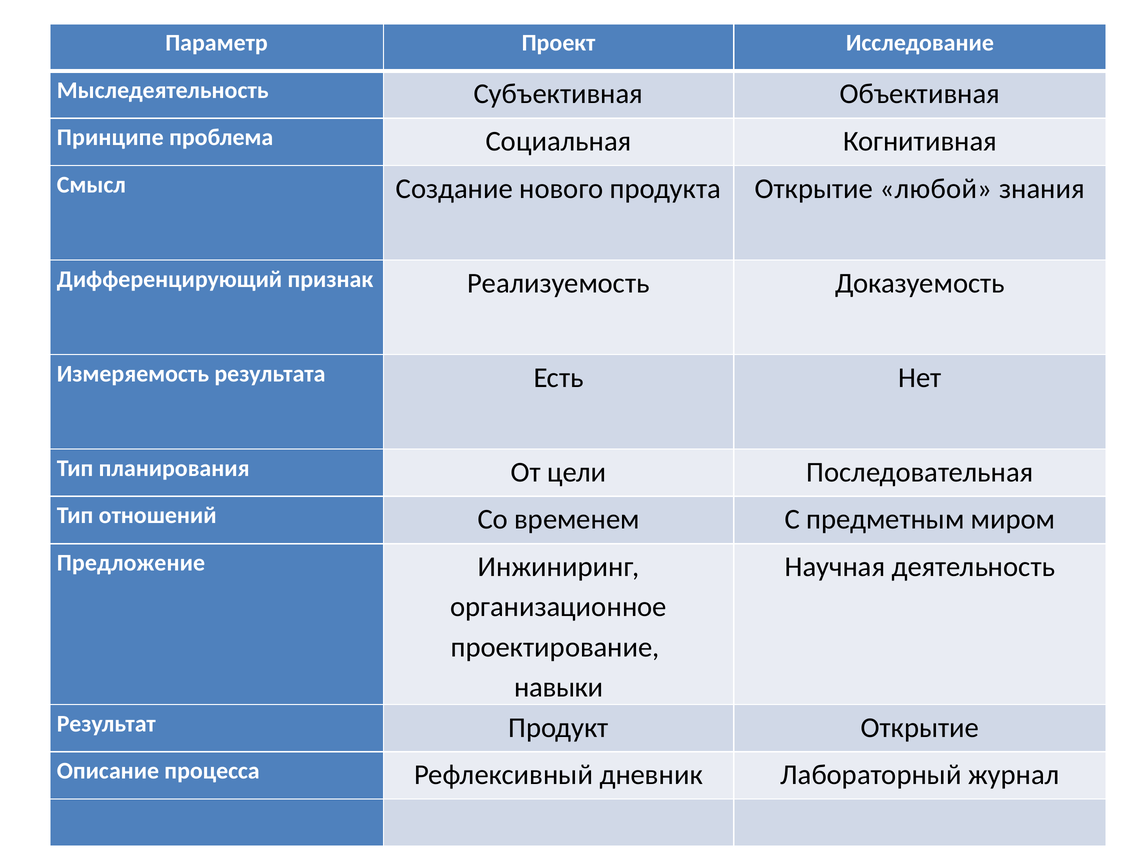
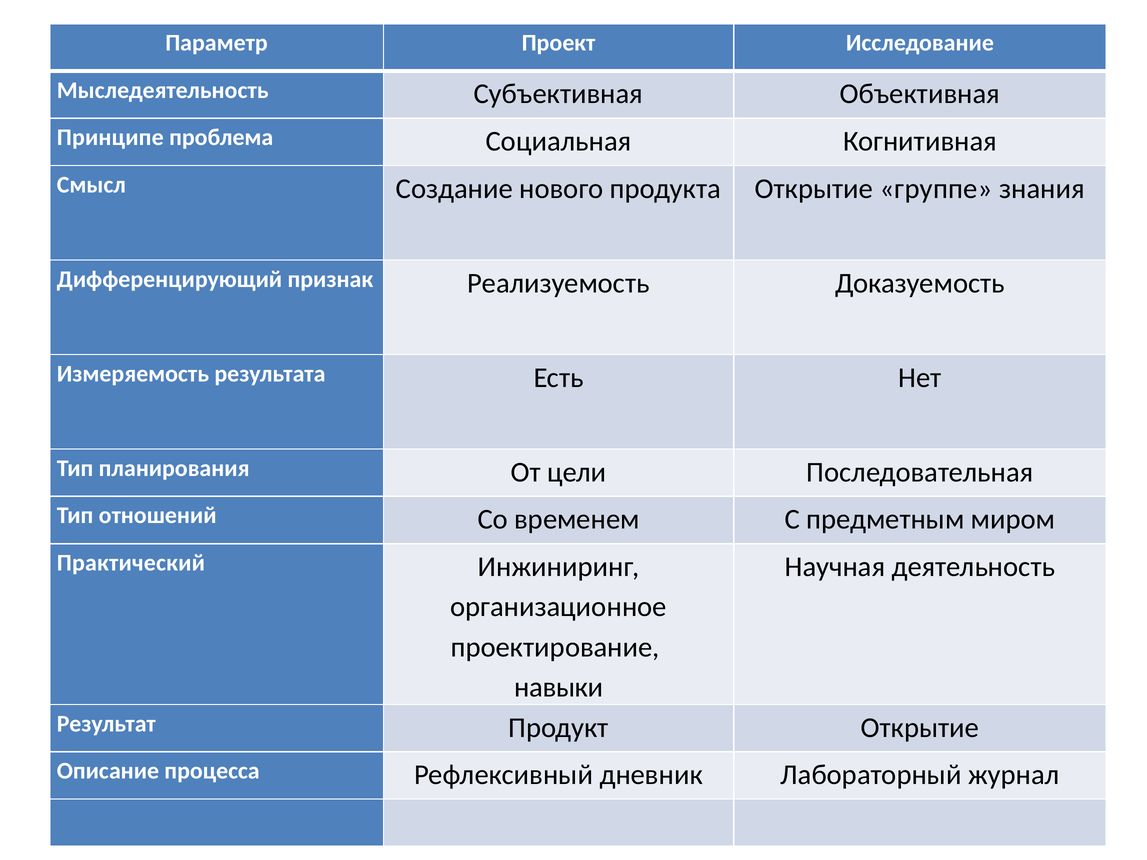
любой: любой -> группе
Предложение: Предложение -> Практический
